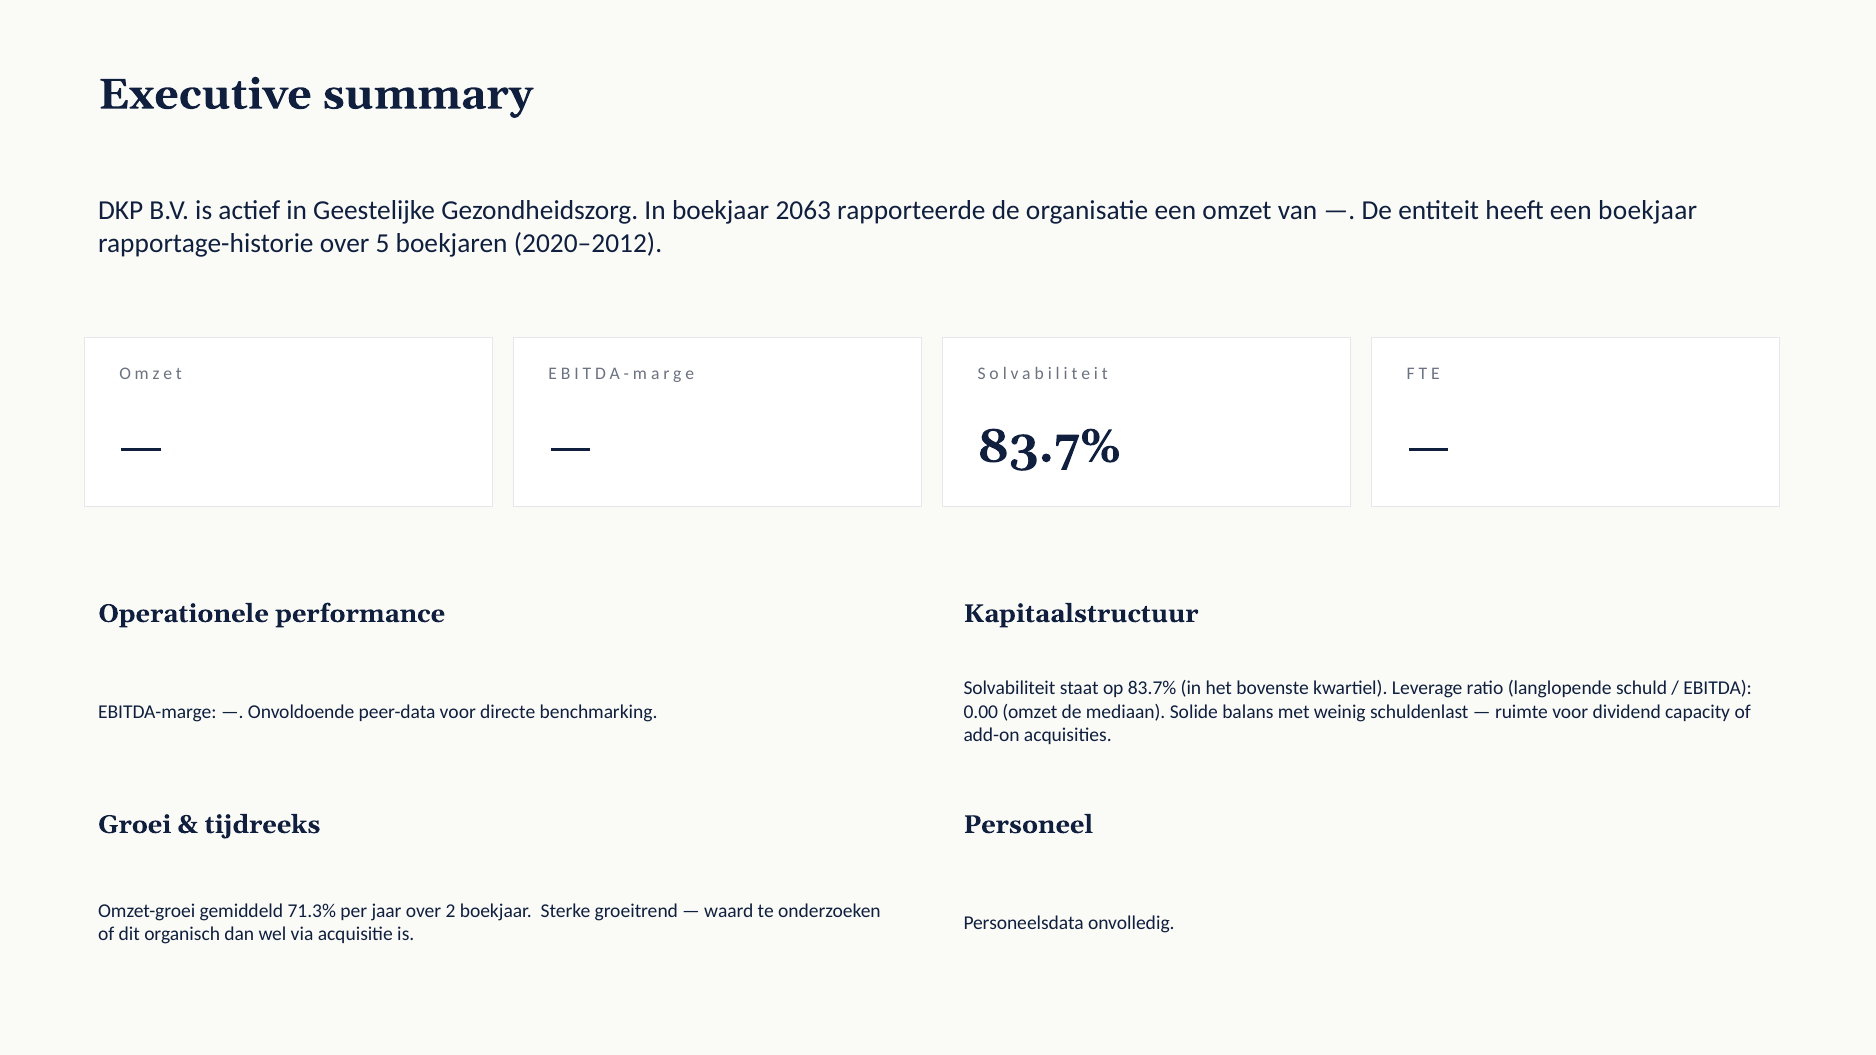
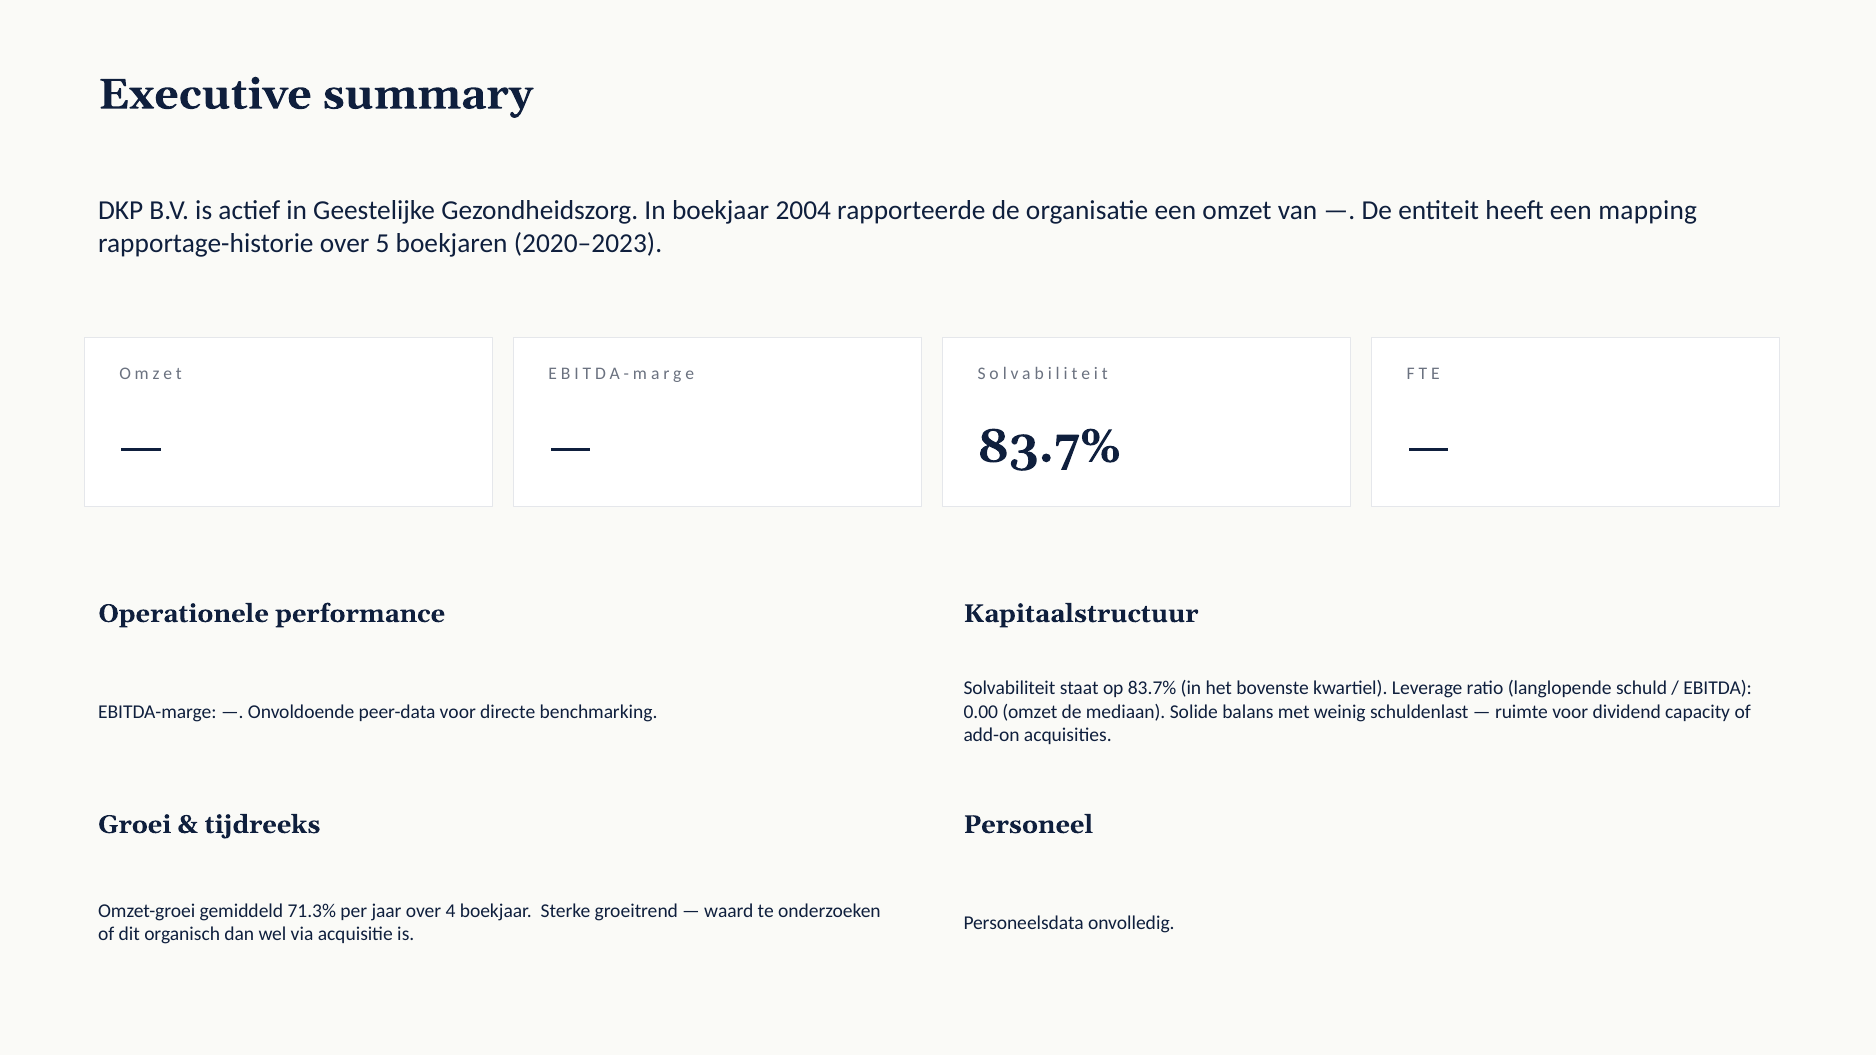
2063: 2063 -> 2004
een boekjaar: boekjaar -> mapping
2020–2012: 2020–2012 -> 2020–2023
2: 2 -> 4
